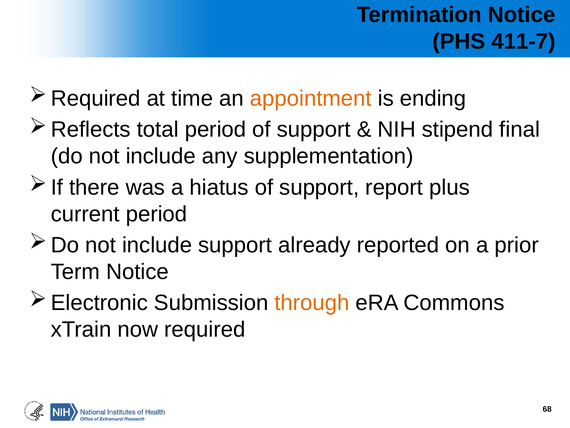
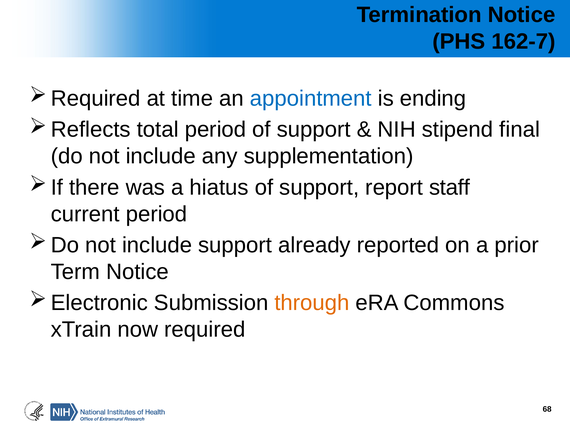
411-7: 411-7 -> 162-7
appointment colour: orange -> blue
plus: plus -> staff
